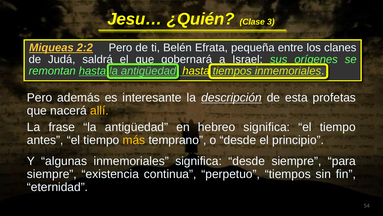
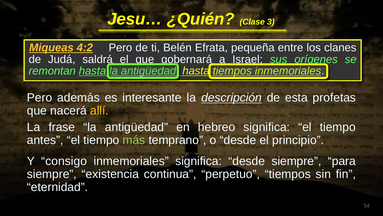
2:2: 2:2 -> 4:2
más colour: yellow -> light green
algunas: algunas -> consigo
